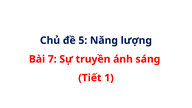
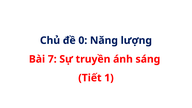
5: 5 -> 0
